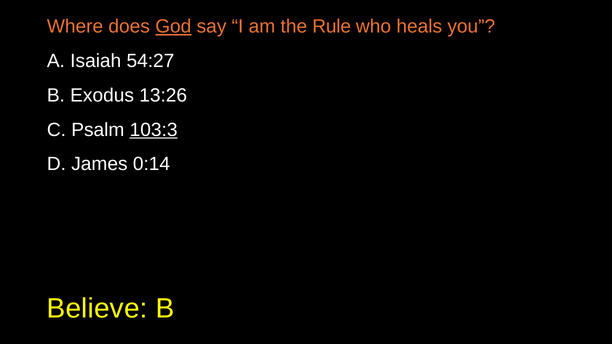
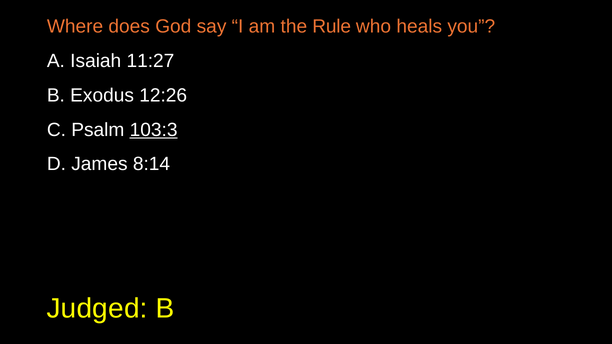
God underline: present -> none
54:27: 54:27 -> 11:27
13:26: 13:26 -> 12:26
0:14: 0:14 -> 8:14
Believe: Believe -> Judged
